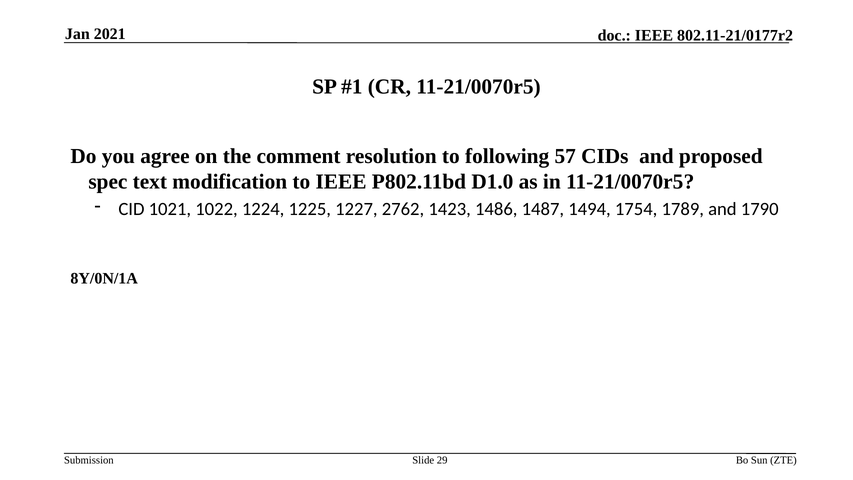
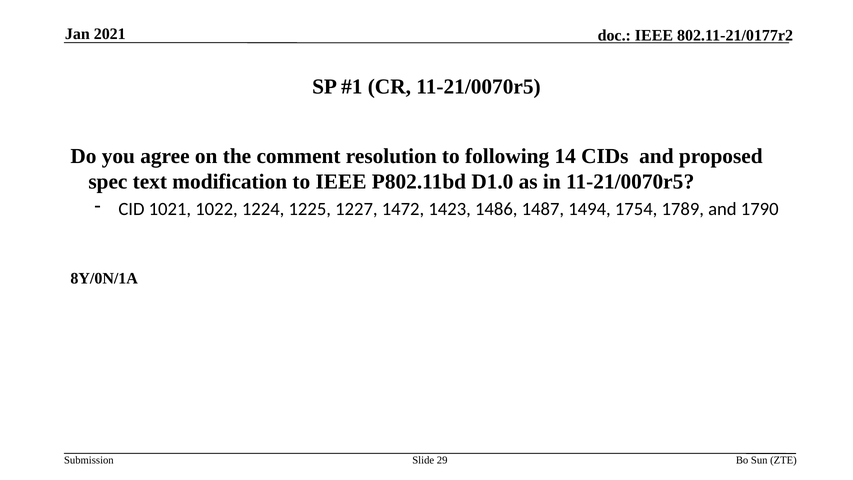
57: 57 -> 14
2762: 2762 -> 1472
